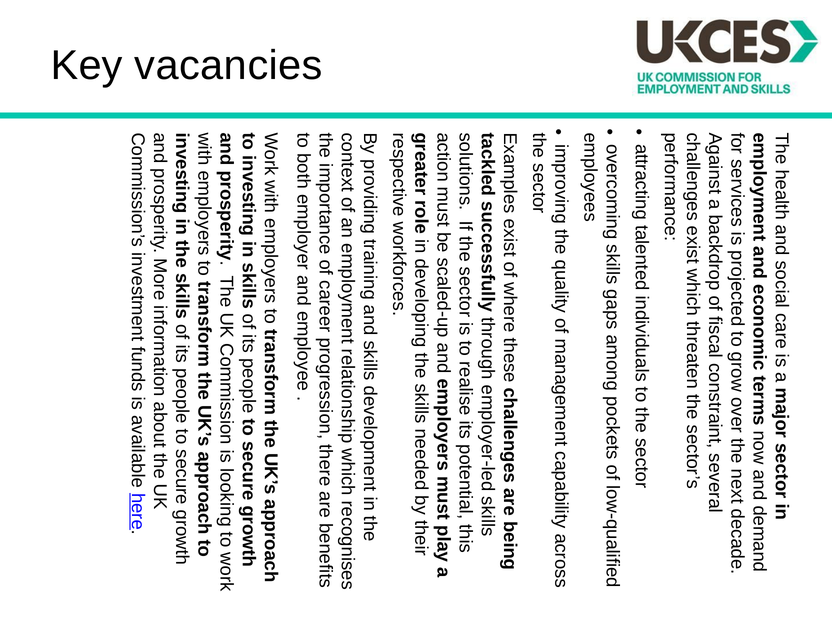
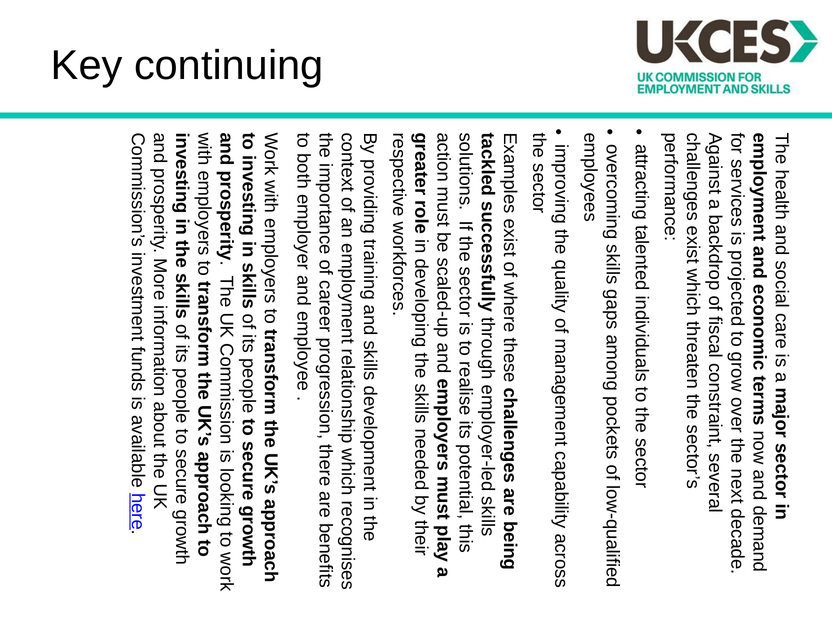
vacancies: vacancies -> continuing
